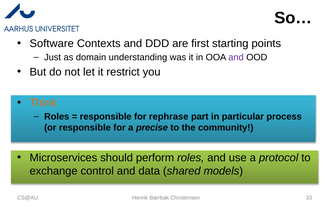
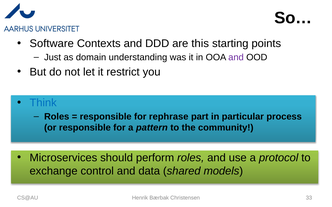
first: first -> this
Think colour: orange -> blue
precise: precise -> pattern
